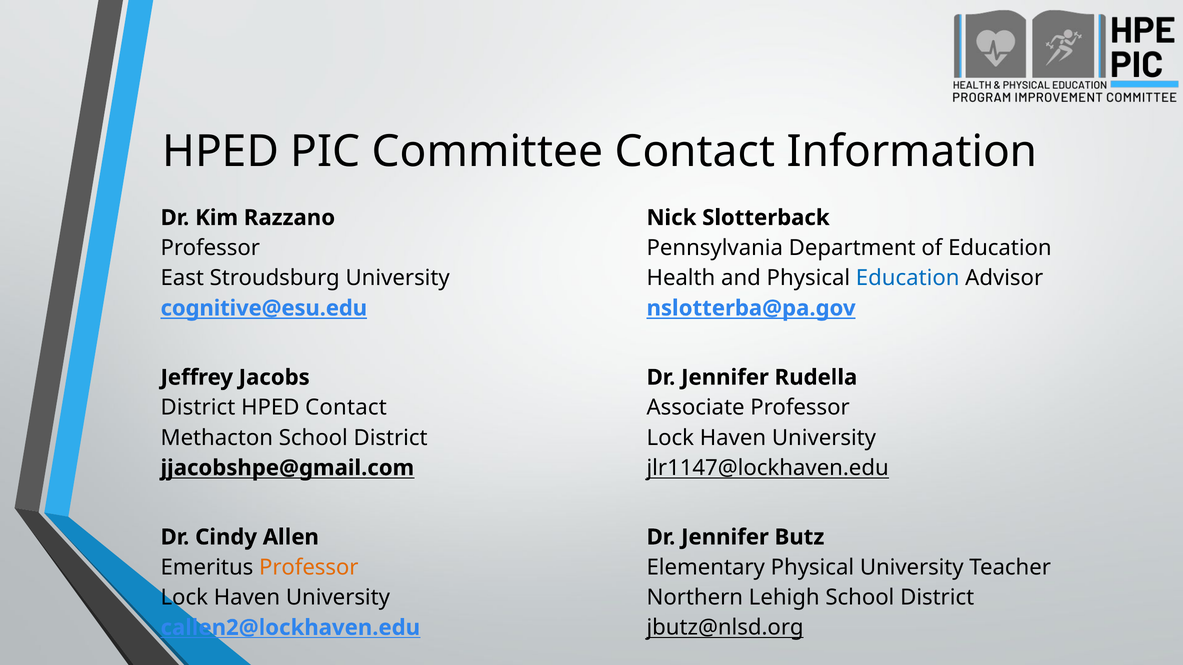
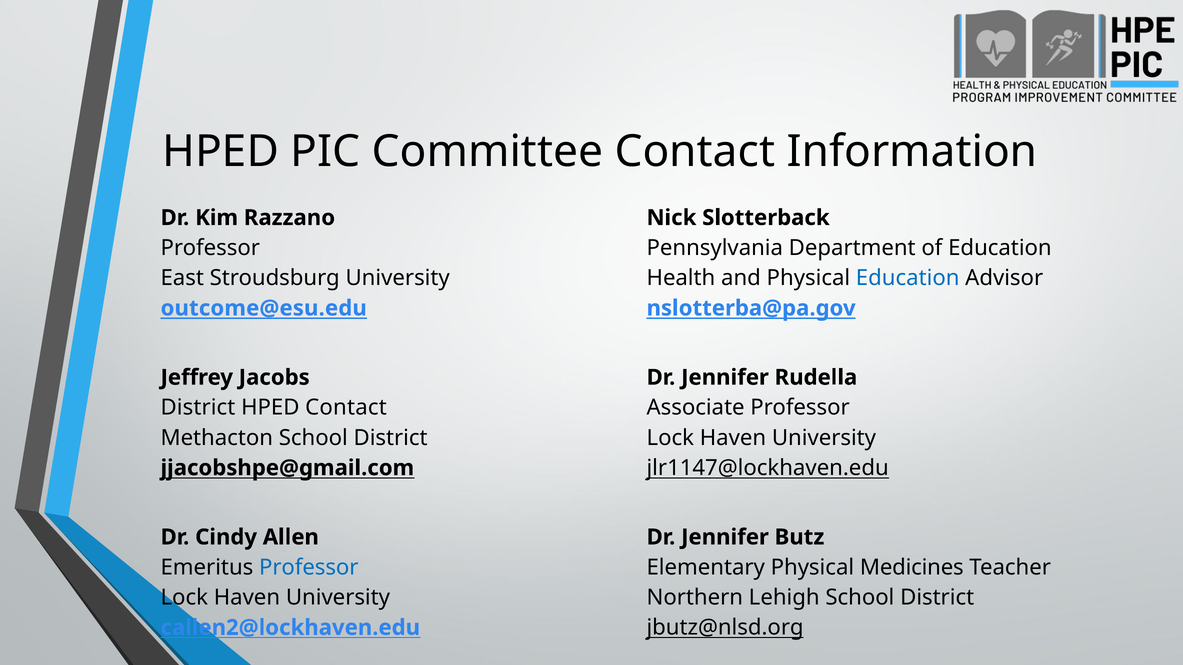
cognitive@esu.edu: cognitive@esu.edu -> outcome@esu.edu
Professor at (309, 568) colour: orange -> blue
Physical University: University -> Medicines
